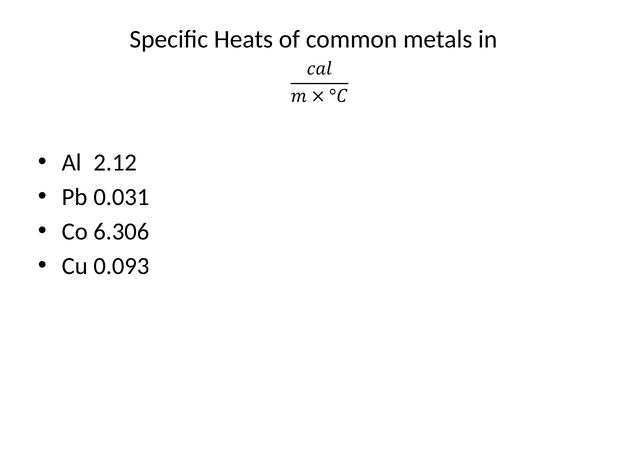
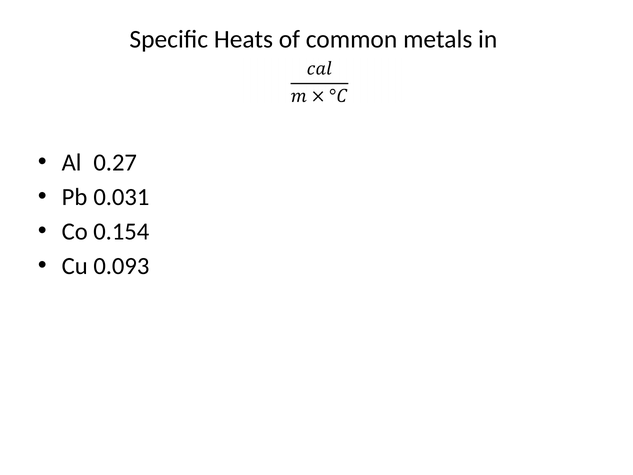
2.12: 2.12 -> 0.27
6.306: 6.306 -> 0.154
